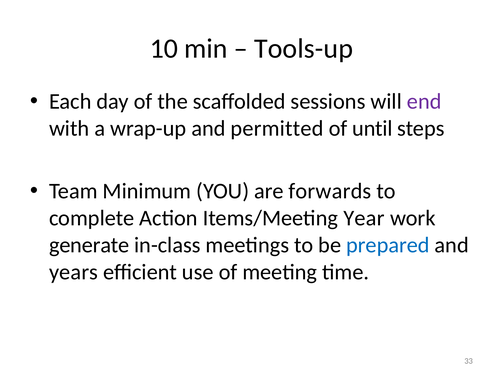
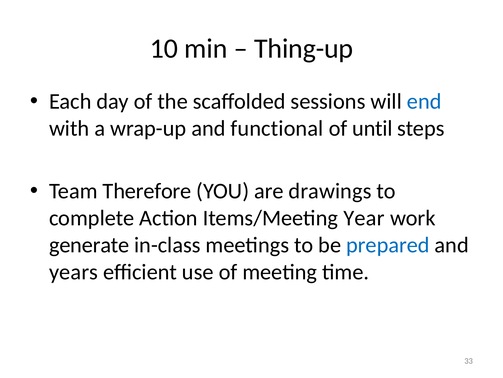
Tools-up: Tools-up -> Thing-up
end colour: purple -> blue
permitted: permitted -> functional
Minimum: Minimum -> Therefore
forwards: forwards -> drawings
